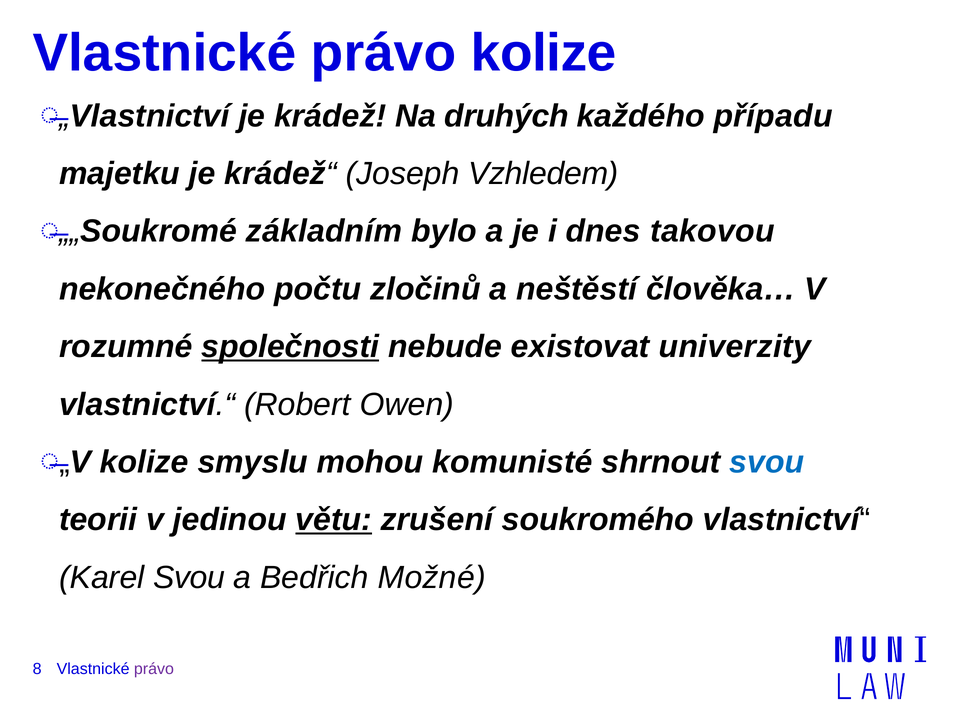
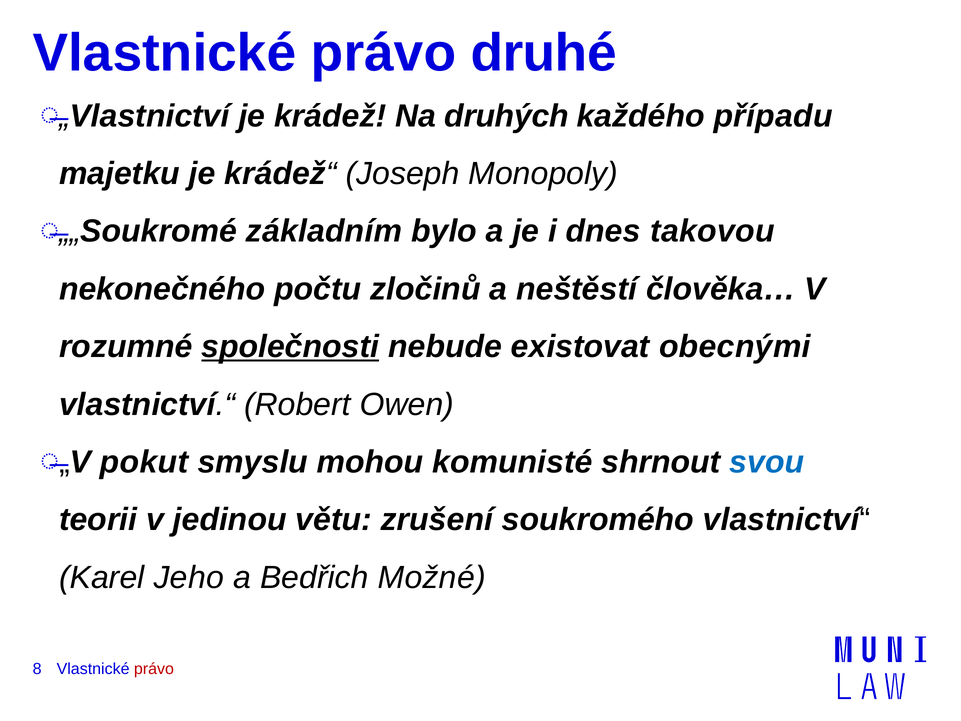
právo kolize: kolize -> druhé
Vzhledem: Vzhledem -> Monopoly
univerzity: univerzity -> obecnými
„V kolize: kolize -> pokut
větu underline: present -> none
Karel Svou: Svou -> Jeho
právo at (154, 669) colour: purple -> red
